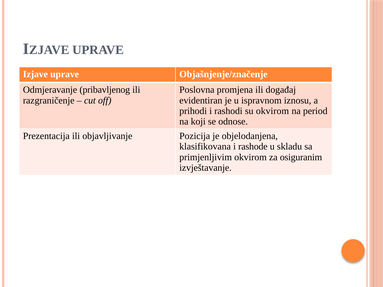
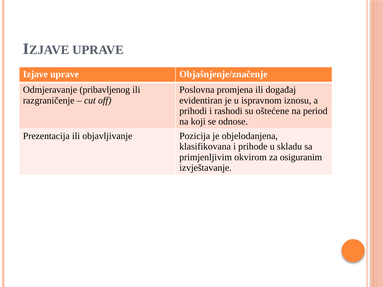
su okvirom: okvirom -> oštećene
rashode: rashode -> prihode
